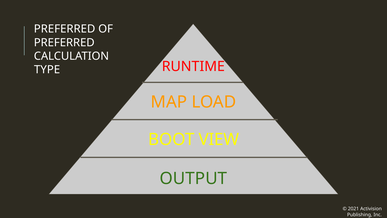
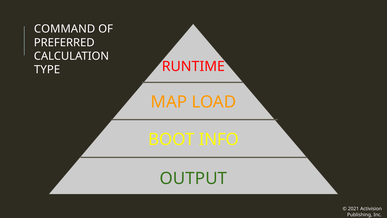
PREFERRED at (65, 29): PREFERRED -> COMMAND
VIEW: VIEW -> INFO
